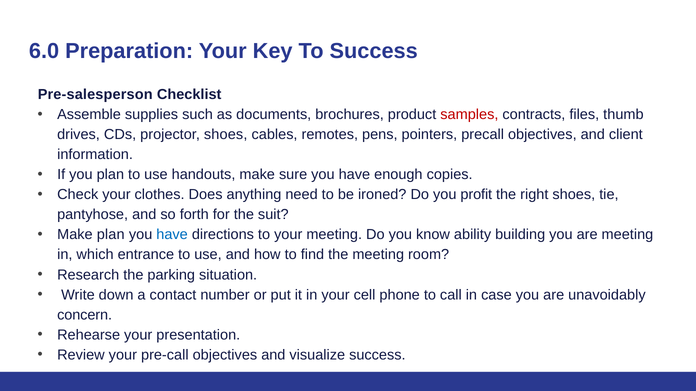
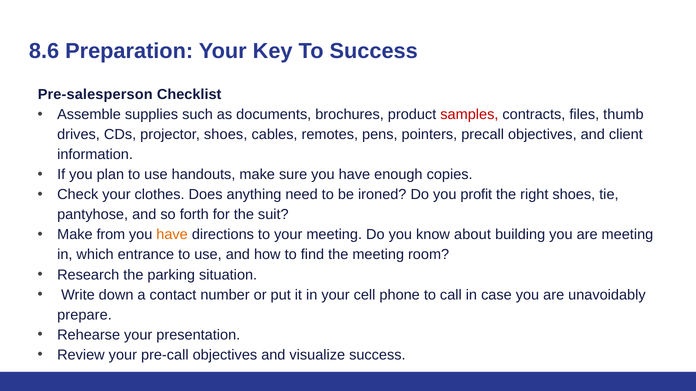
6.0: 6.0 -> 8.6
Make plan: plan -> from
have at (172, 235) colour: blue -> orange
ability: ability -> about
concern: concern -> prepare
